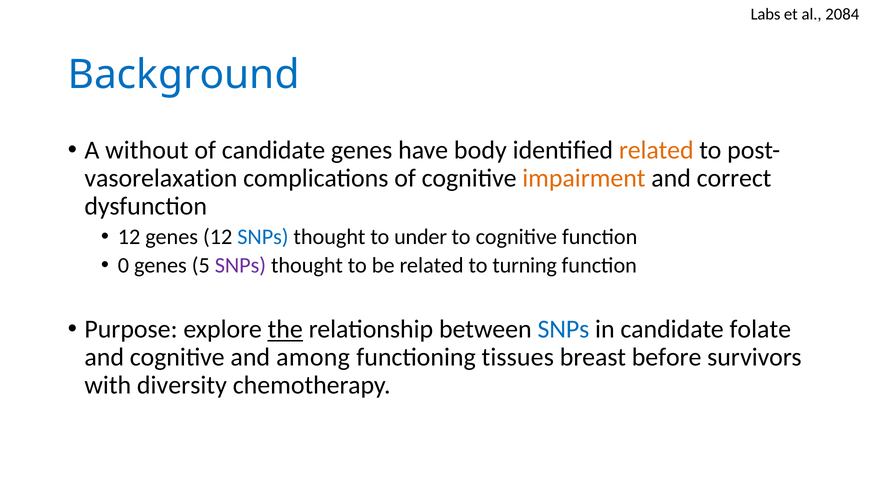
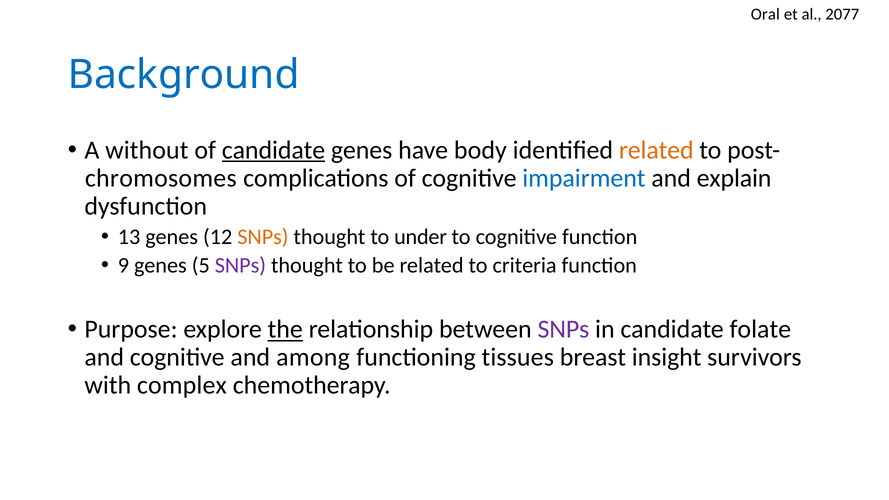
Labs: Labs -> Oral
2084: 2084 -> 2077
candidate at (274, 150) underline: none -> present
vasorelaxation: vasorelaxation -> chromosomes
impairment colour: orange -> blue
correct: correct -> explain
12 at (129, 237): 12 -> 13
SNPs at (263, 237) colour: blue -> orange
0: 0 -> 9
turning: turning -> criteria
SNPs at (563, 329) colour: blue -> purple
before: before -> insight
diversity: diversity -> complex
